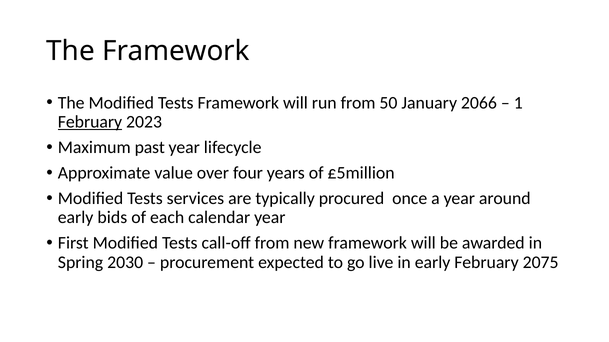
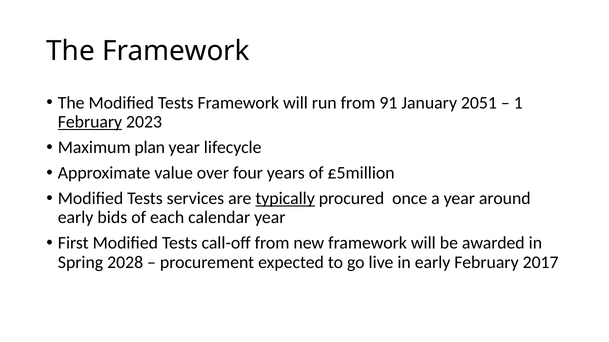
50: 50 -> 91
2066: 2066 -> 2051
past: past -> plan
typically underline: none -> present
2030: 2030 -> 2028
2075: 2075 -> 2017
